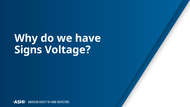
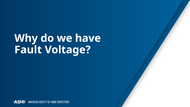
Signs: Signs -> Fault
